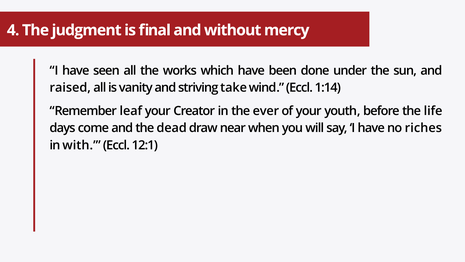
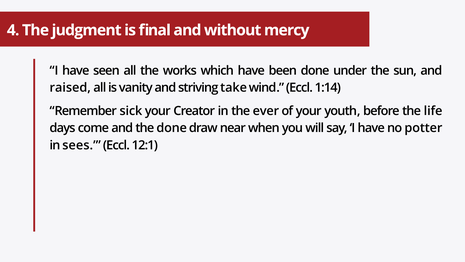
leaf: leaf -> sick
the dead: dead -> done
riches: riches -> potter
with: with -> sees
